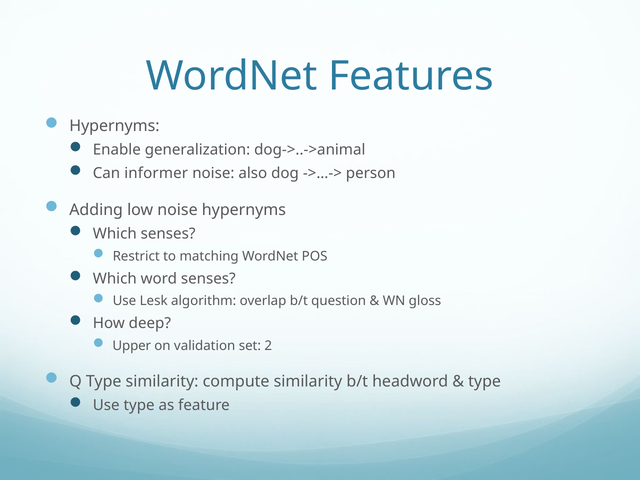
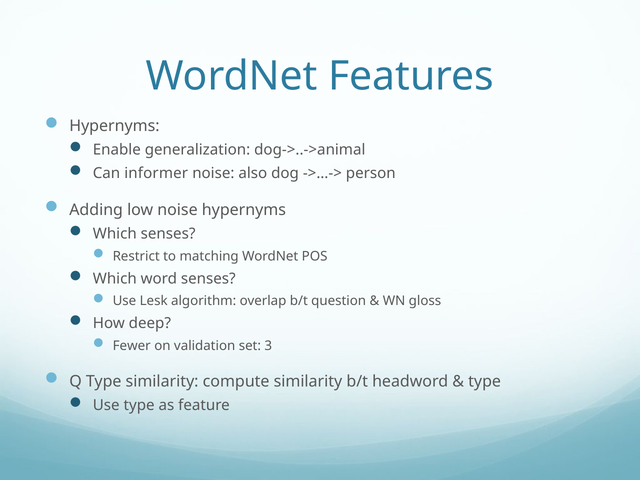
Upper: Upper -> Fewer
2: 2 -> 3
